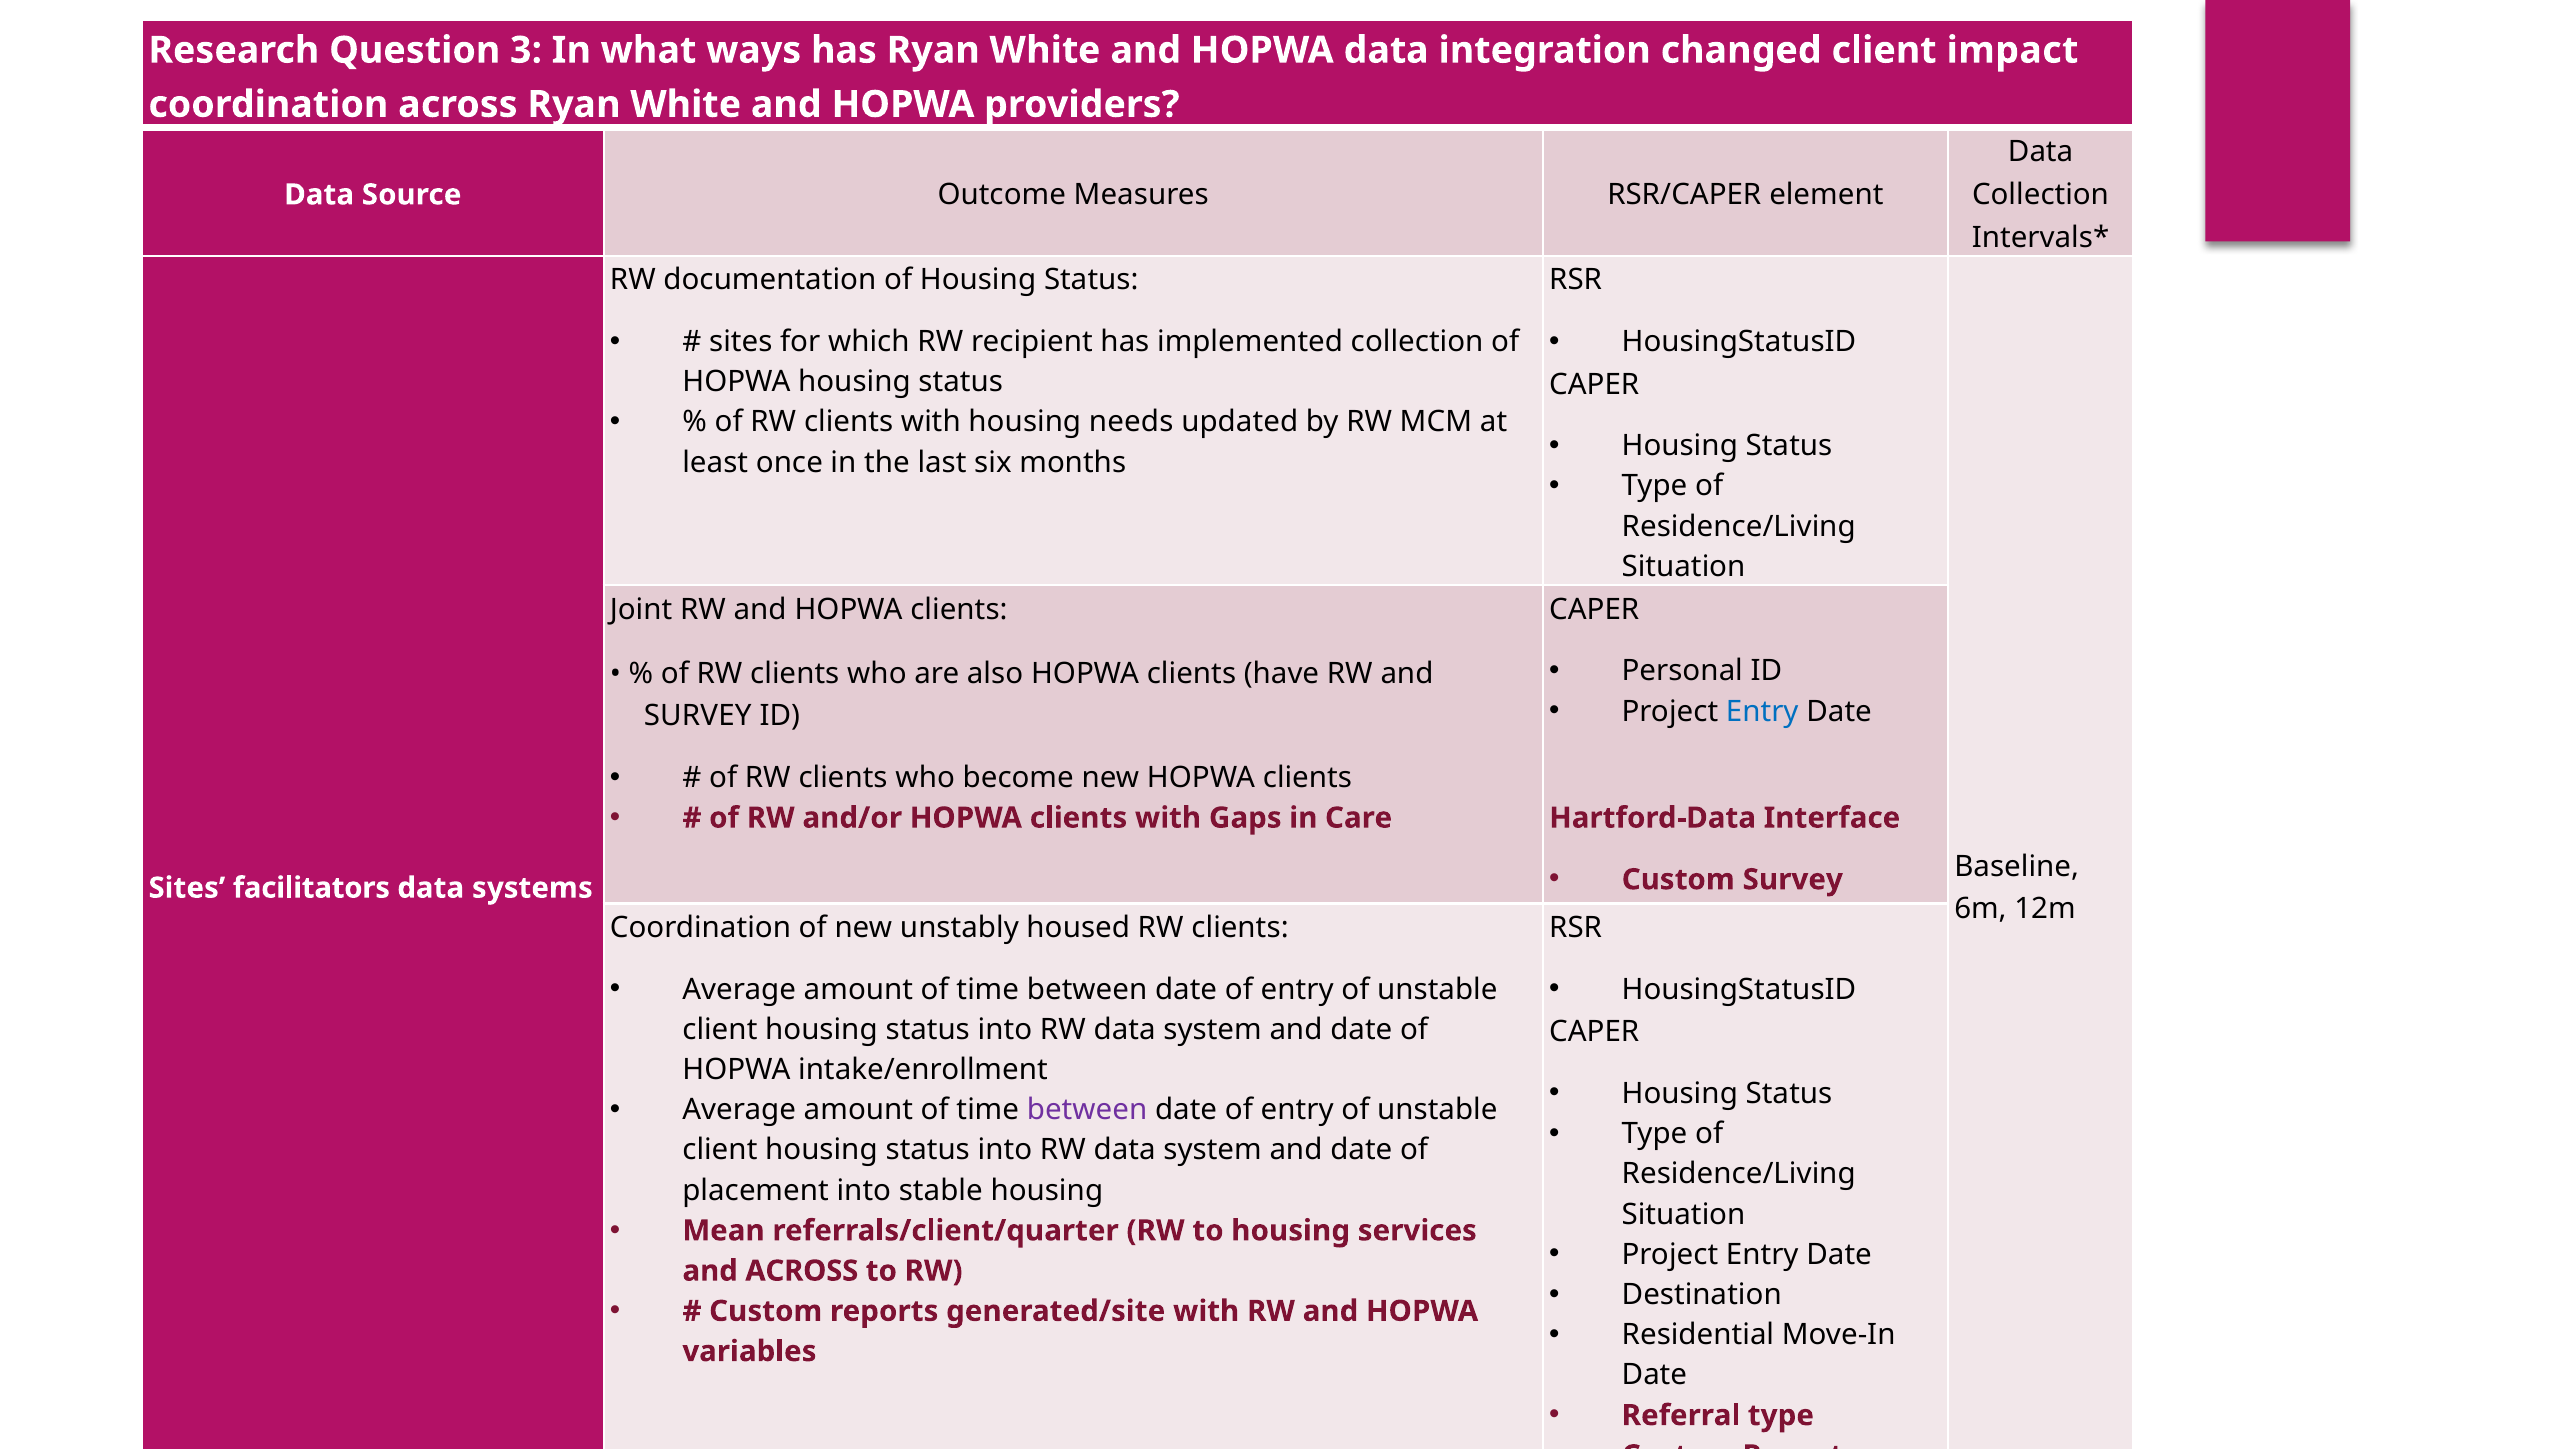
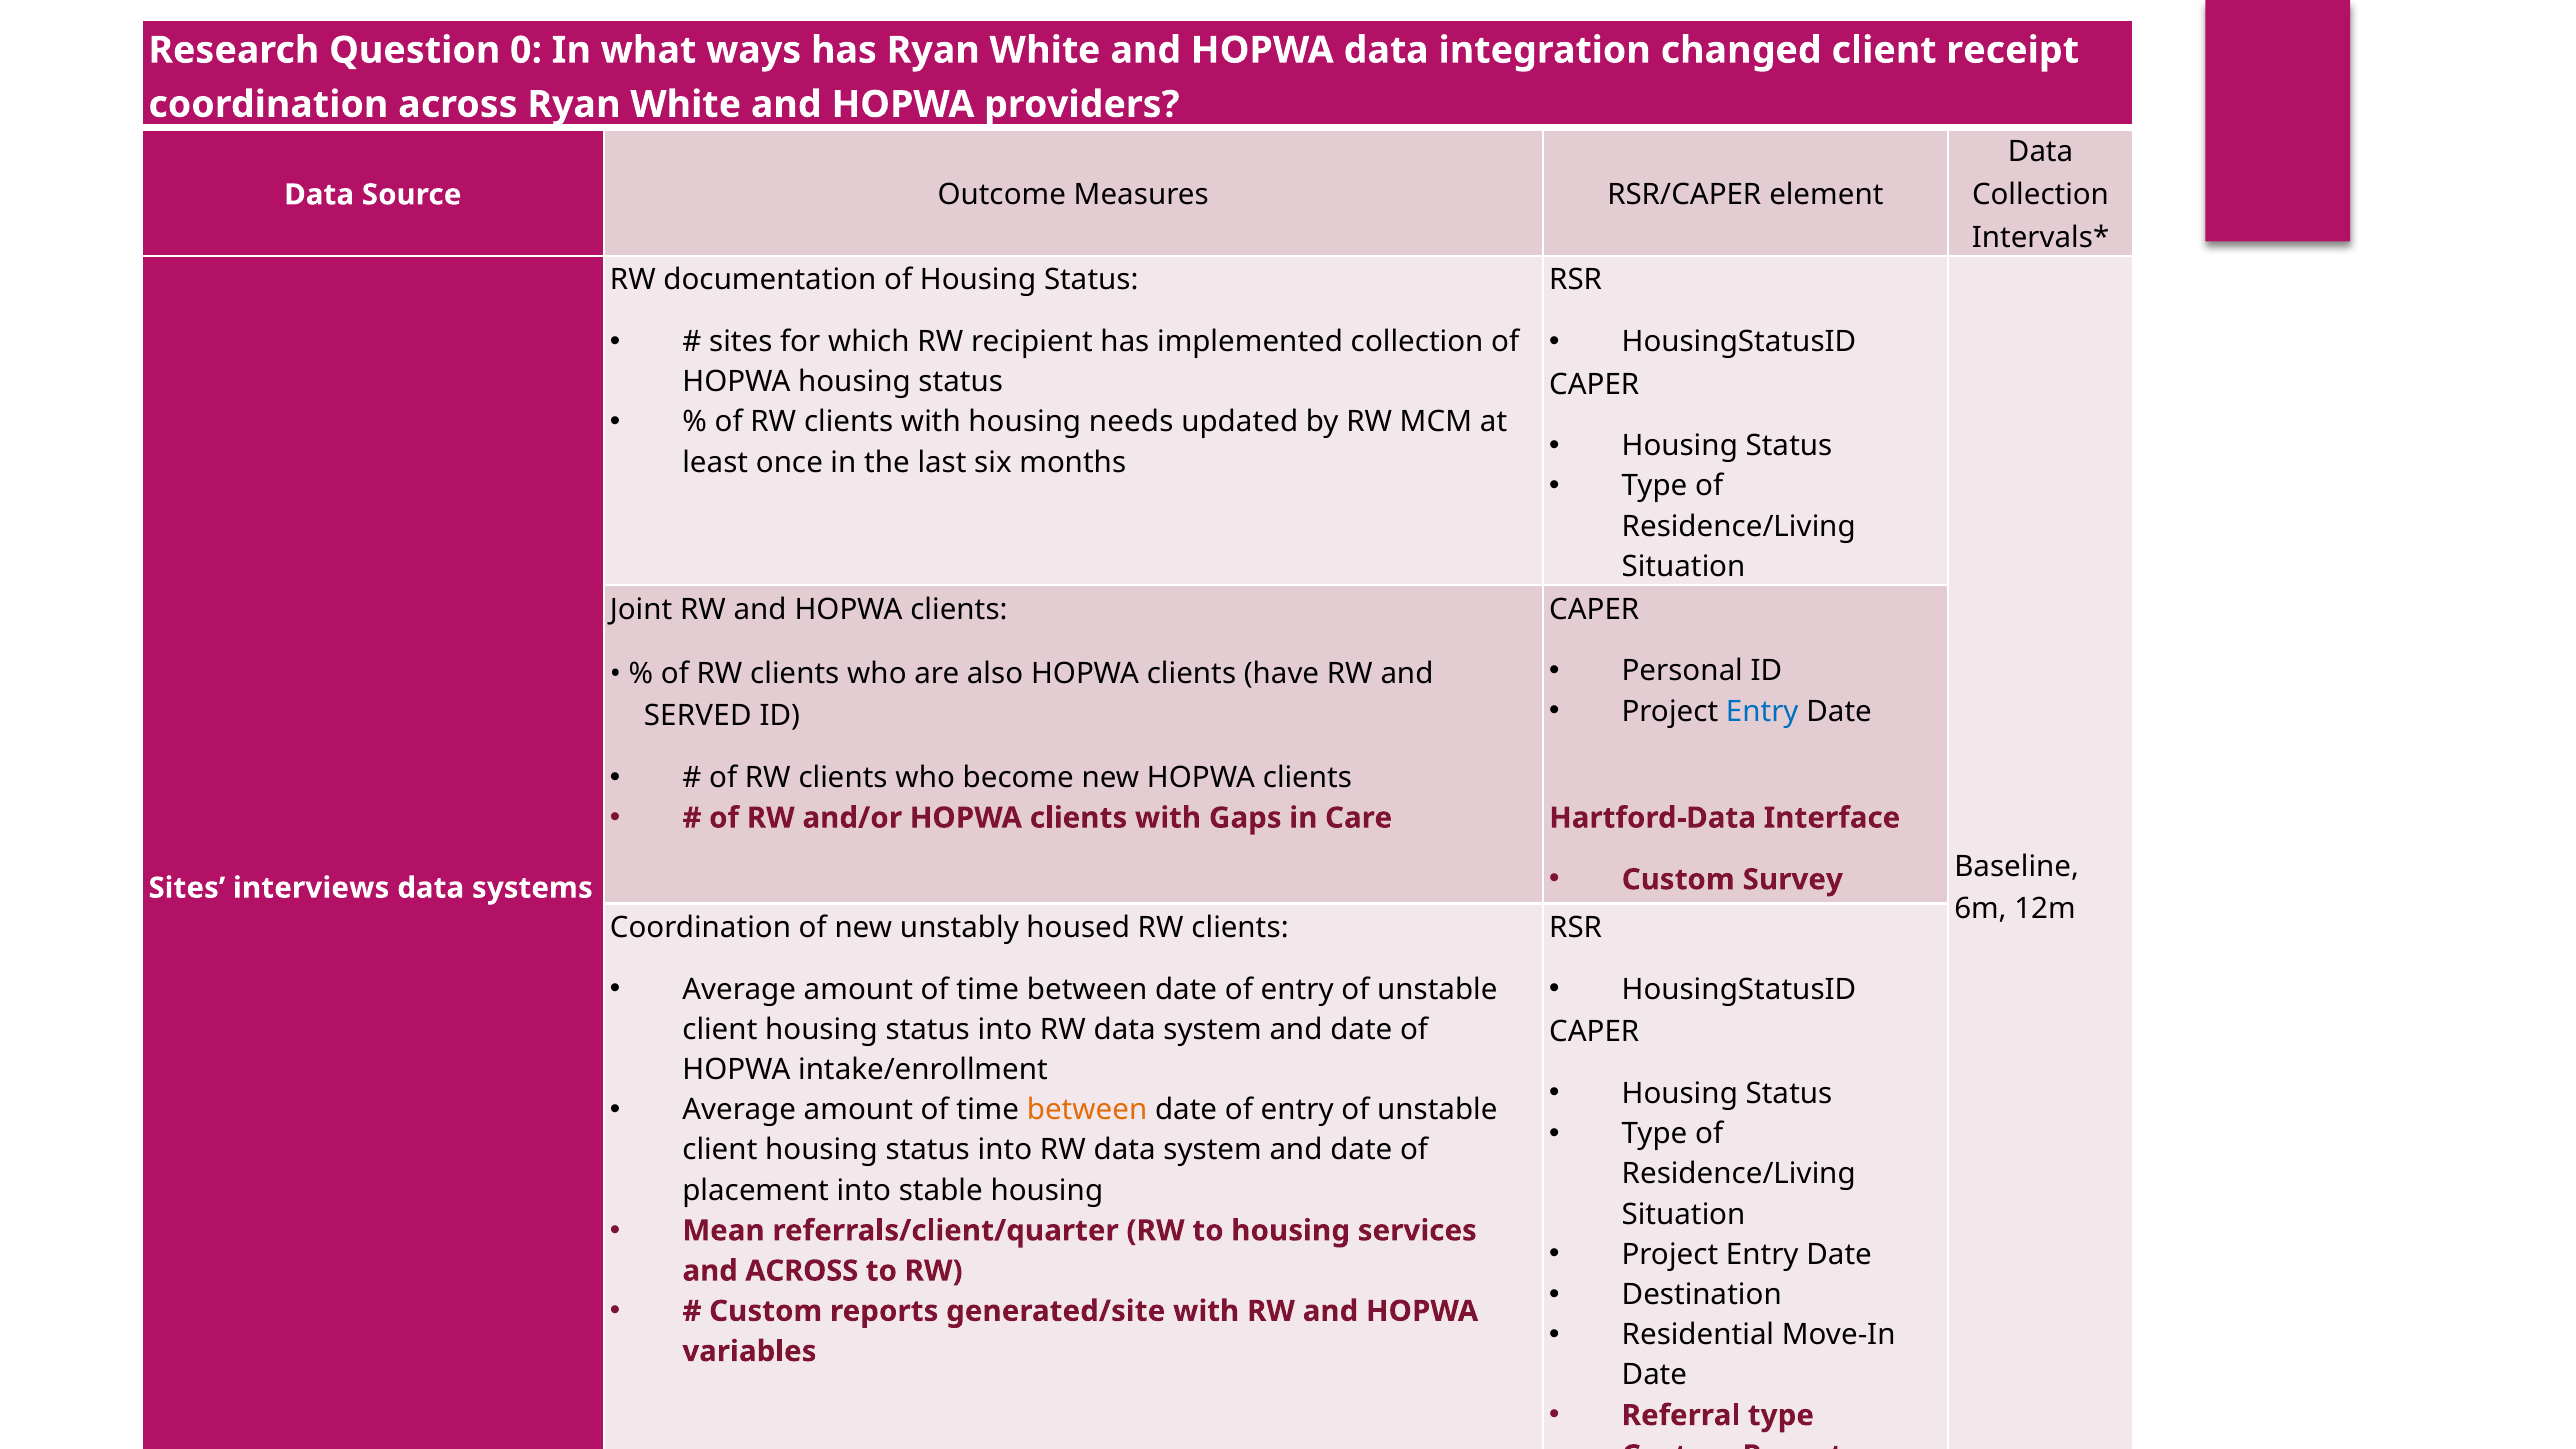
3: 3 -> 0
impact: impact -> receipt
SURVEY at (698, 716): SURVEY -> SERVED
facilitators: facilitators -> interviews
between at (1087, 1110) colour: purple -> orange
